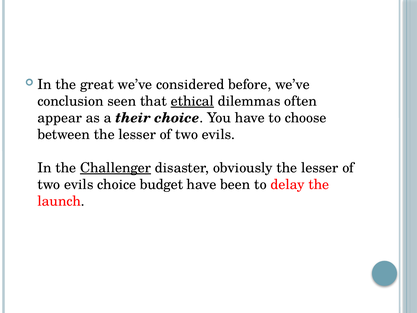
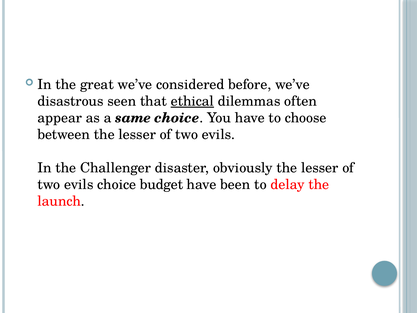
conclusion: conclusion -> disastrous
their: their -> same
Challenger underline: present -> none
